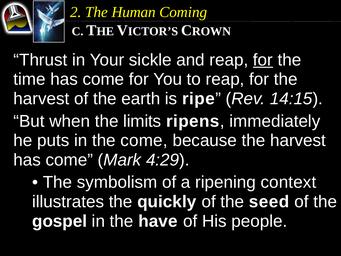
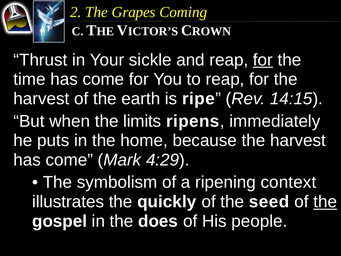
Human: Human -> Grapes
the come: come -> home
the at (325, 202) underline: none -> present
have: have -> does
